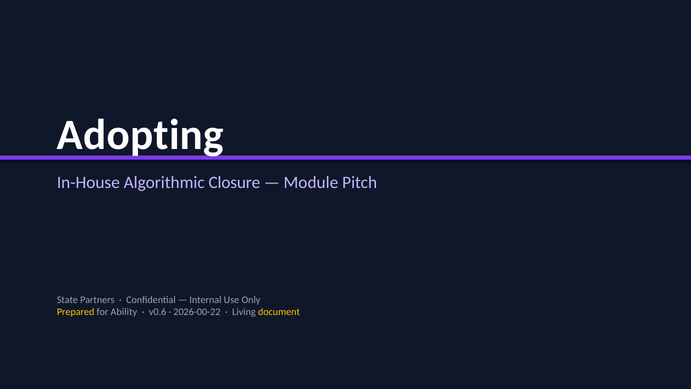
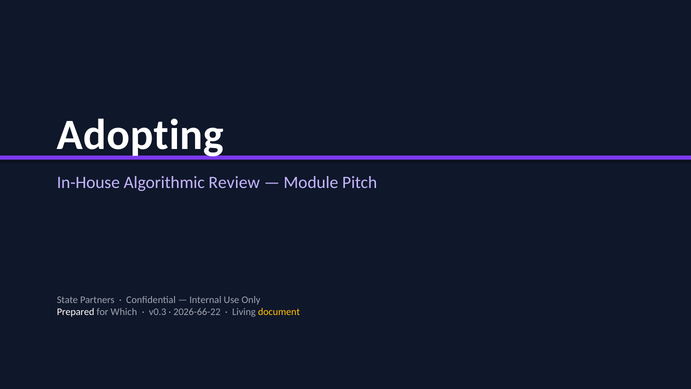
Closure: Closure -> Review
Prepared colour: yellow -> white
Ability: Ability -> Which
v0.6: v0.6 -> v0.3
2026-00-22: 2026-00-22 -> 2026-66-22
